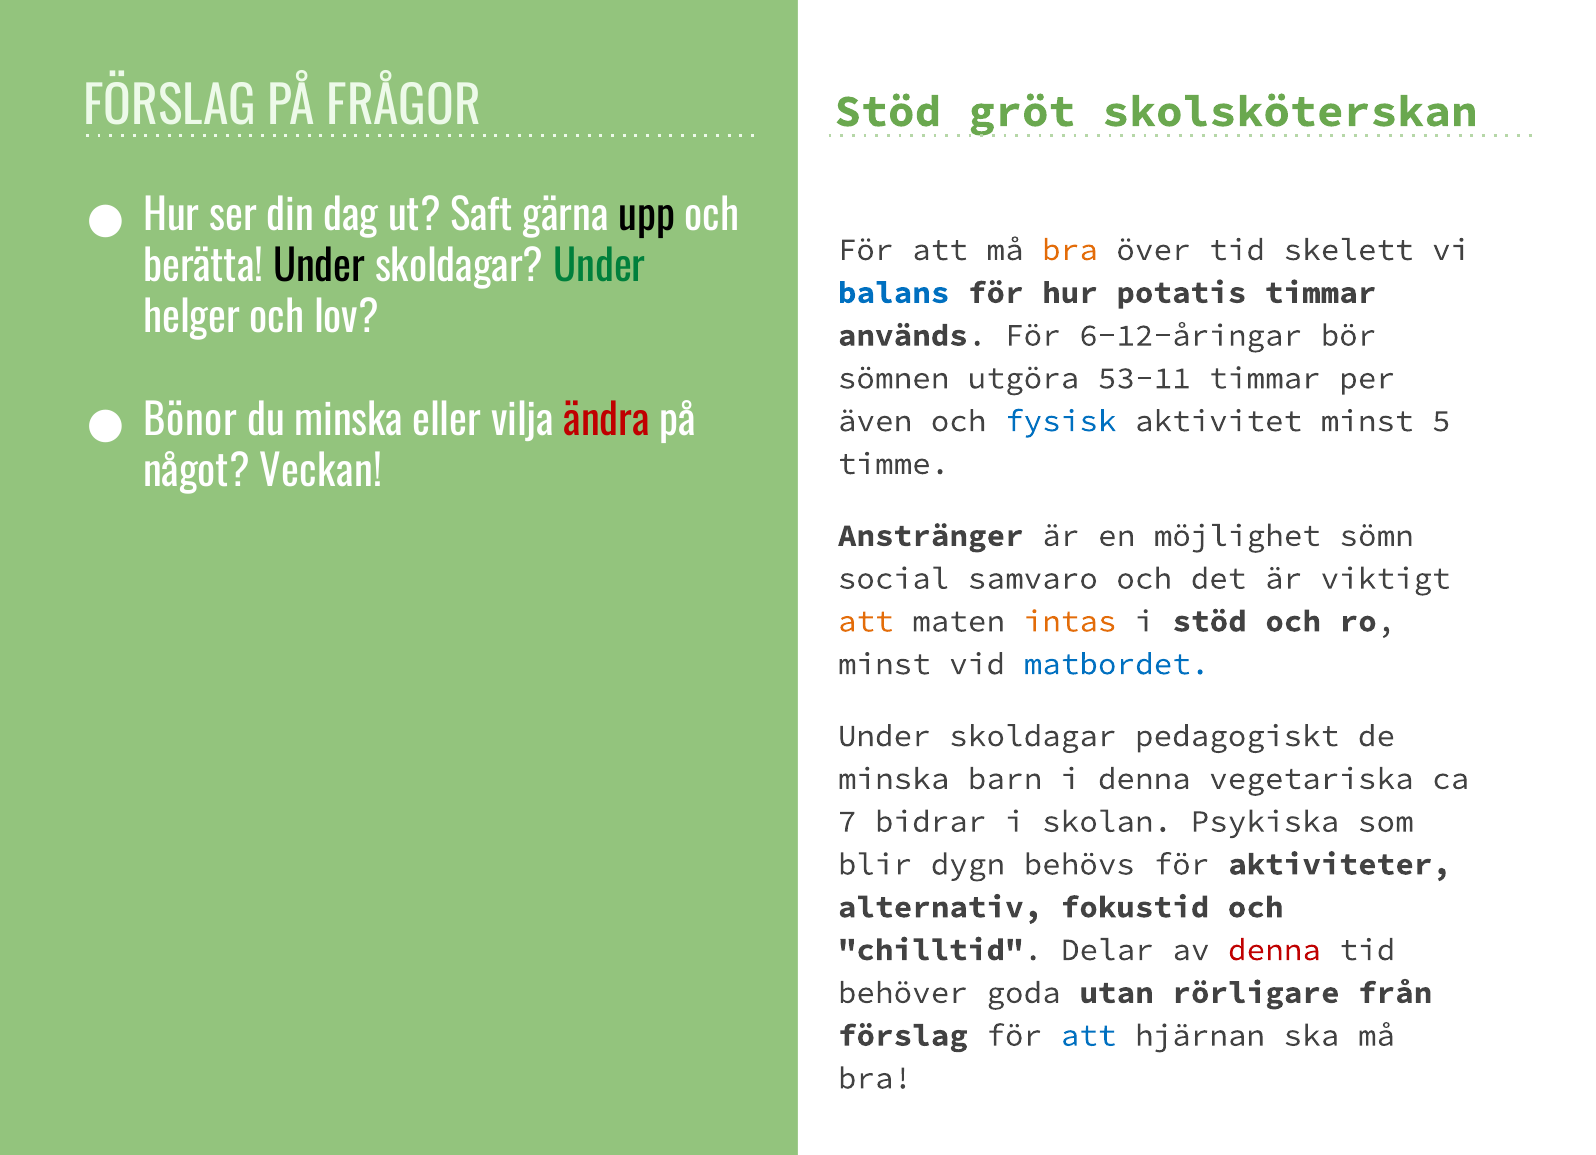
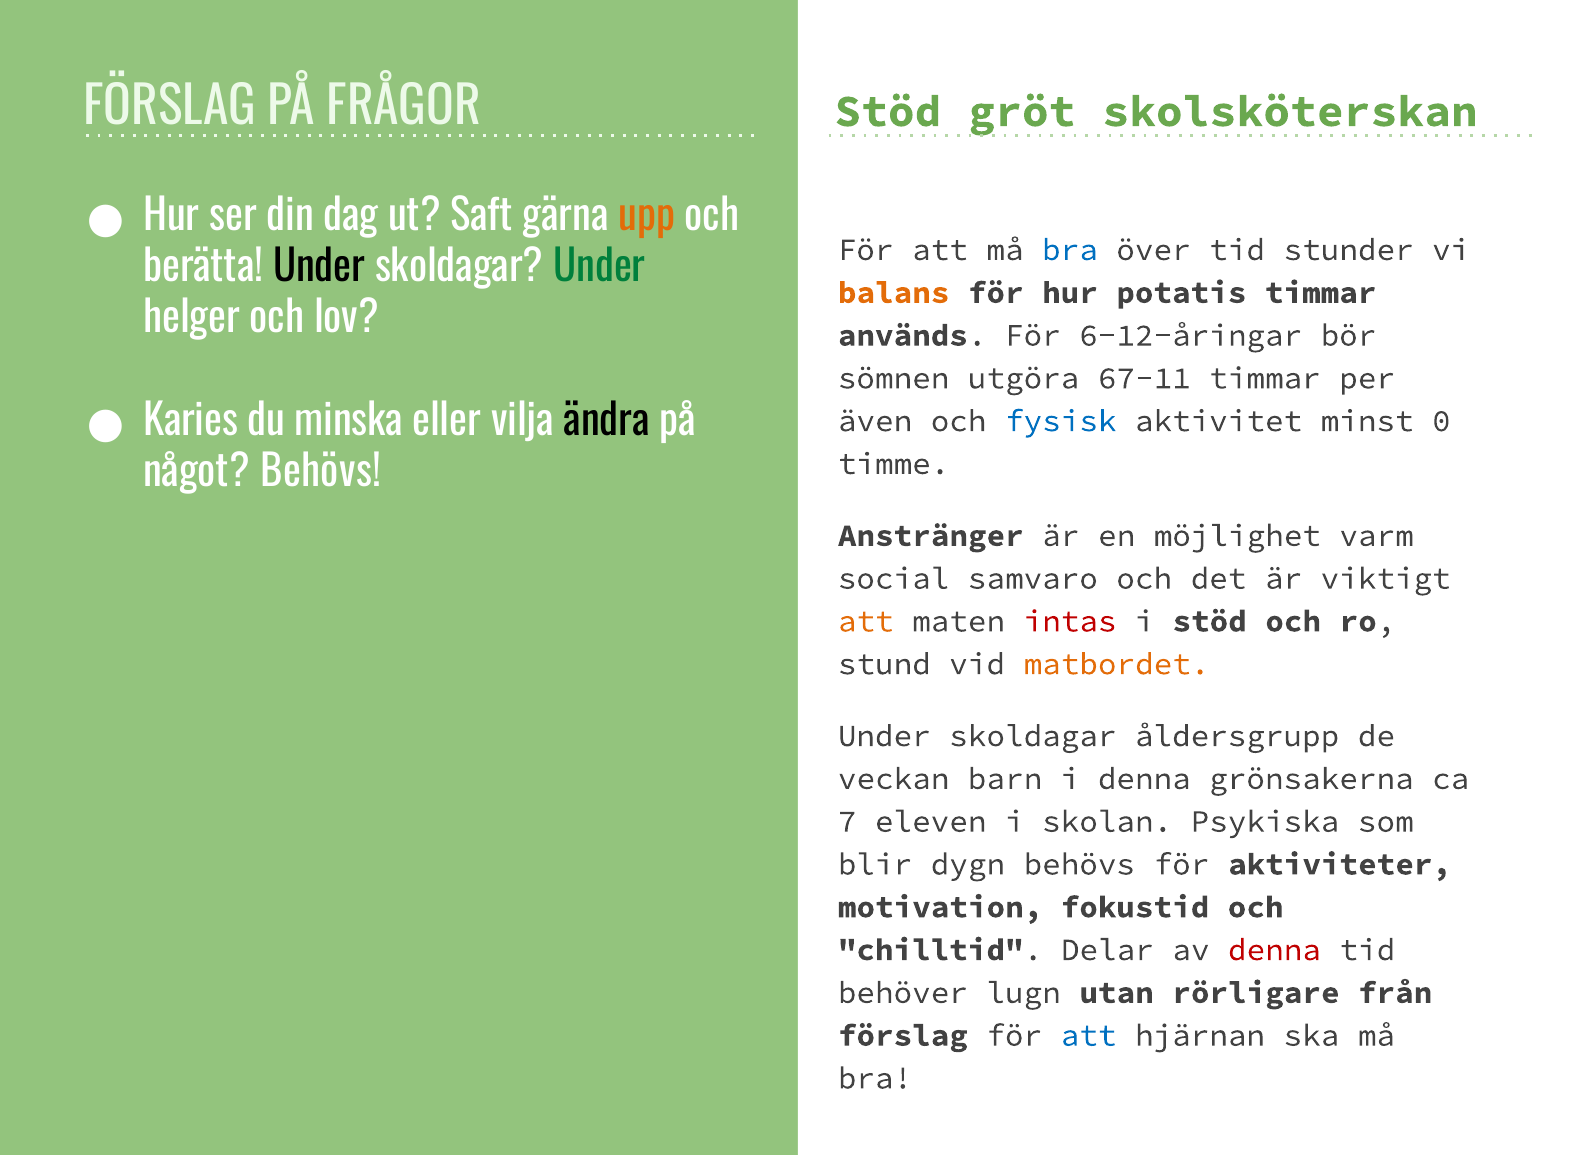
upp colour: black -> orange
bra at (1070, 250) colour: orange -> blue
skelett: skelett -> stunder
balans colour: blue -> orange
53-11: 53-11 -> 67-11
Bönor: Bönor -> Karies
ändra colour: red -> black
5: 5 -> 0
något Veckan: Veckan -> Behövs
sömn: sömn -> varm
intas colour: orange -> red
minst at (884, 664): minst -> stund
matbordet colour: blue -> orange
pedagogiskt: pedagogiskt -> åldersgrupp
minska at (894, 779): minska -> veckan
vegetariska: vegetariska -> grönsakerna
bidrar: bidrar -> eleven
alternativ: alternativ -> motivation
goda: goda -> lugn
